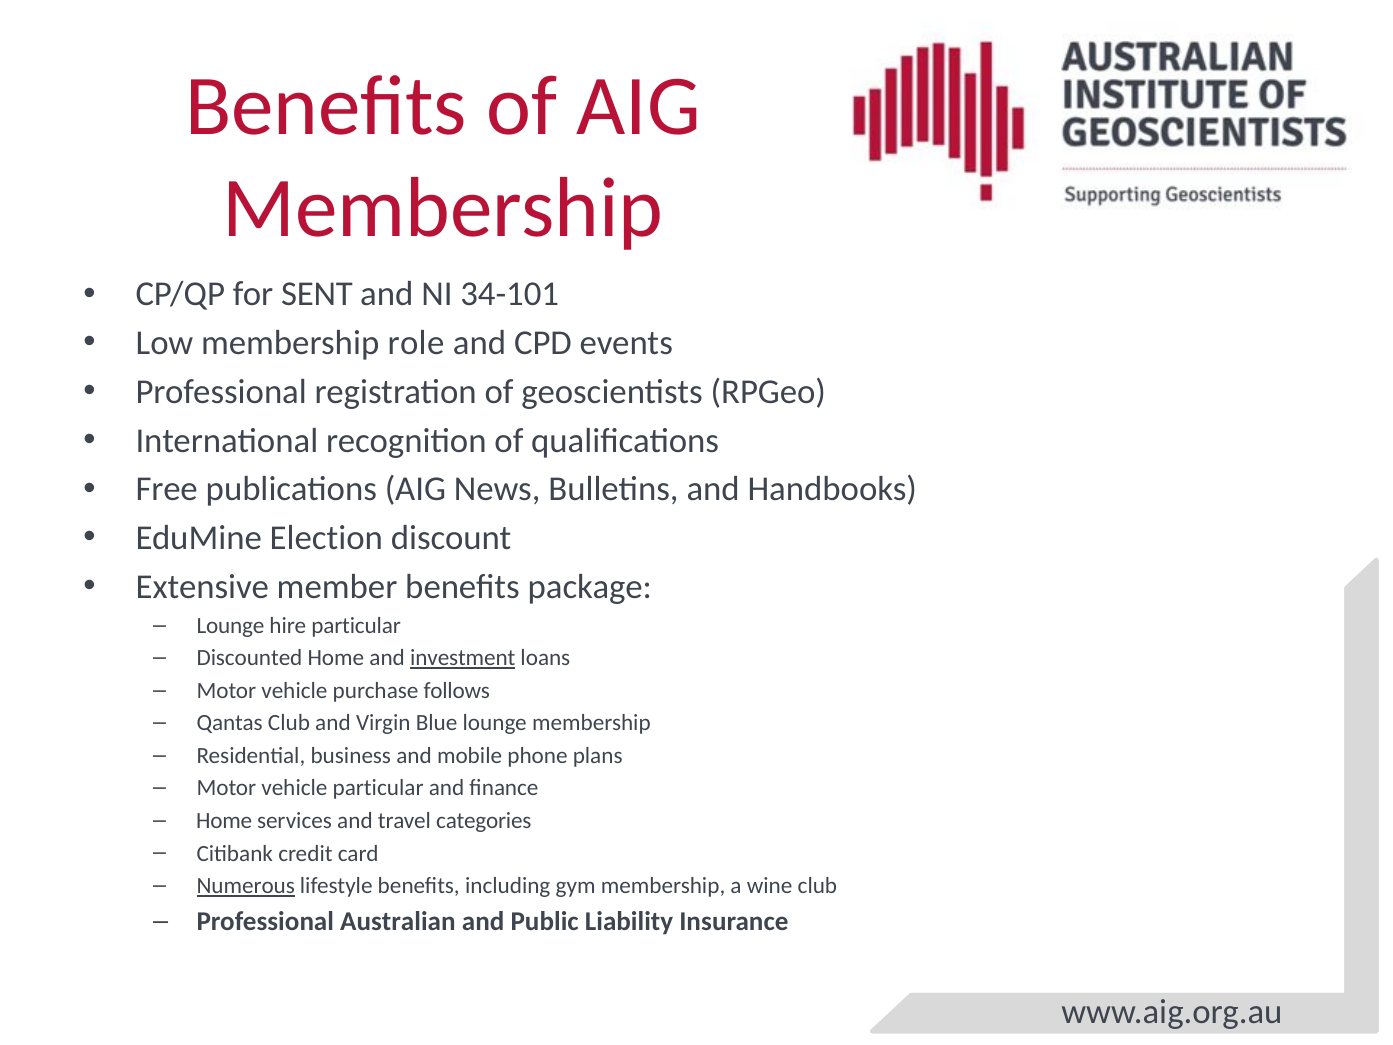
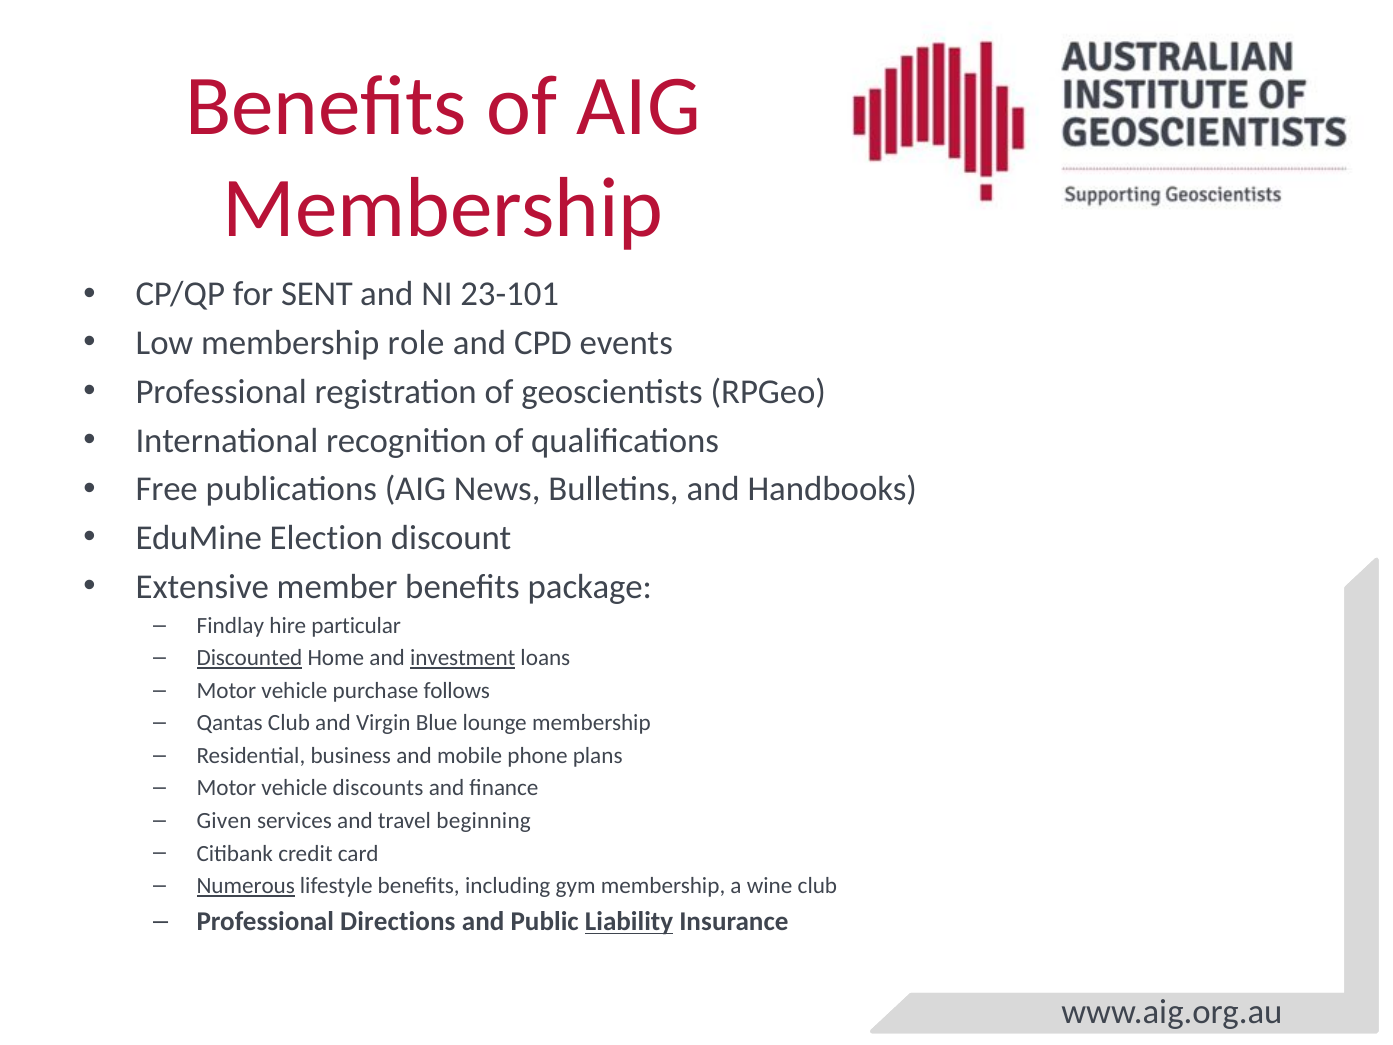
34-101: 34-101 -> 23-101
Lounge at (230, 626): Lounge -> Findlay
Discounted underline: none -> present
vehicle particular: particular -> discounts
Home at (224, 821): Home -> Given
categories: categories -> beginning
Australian: Australian -> Directions
Liability underline: none -> present
